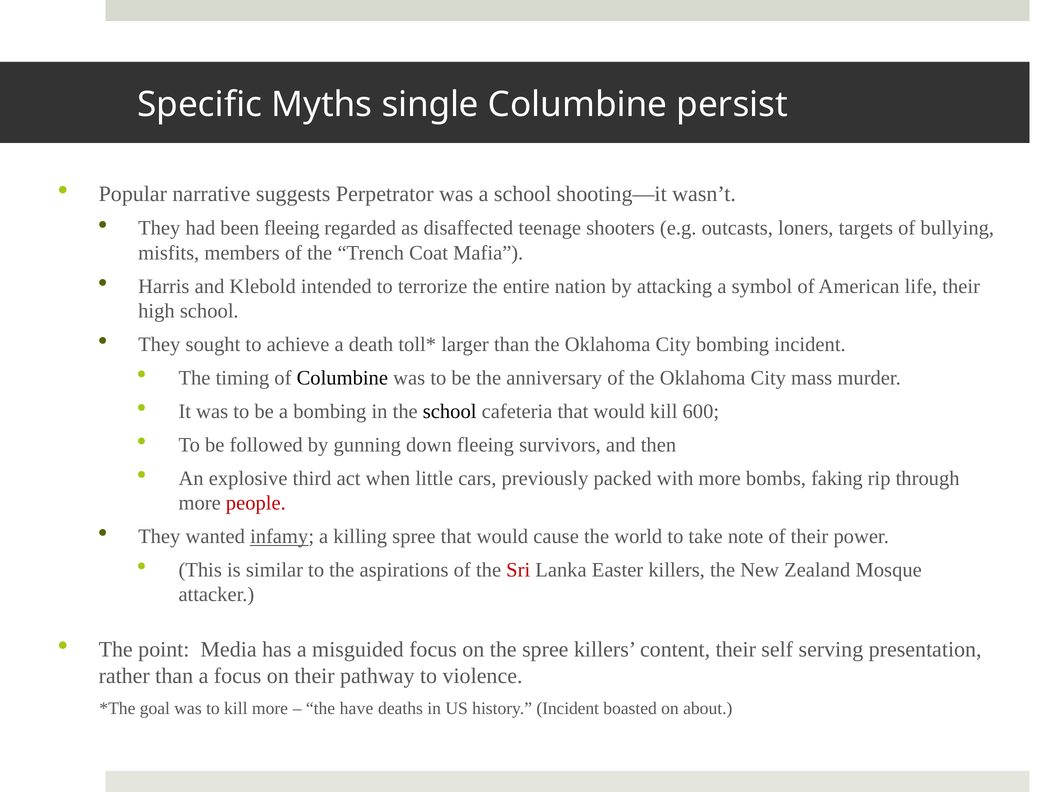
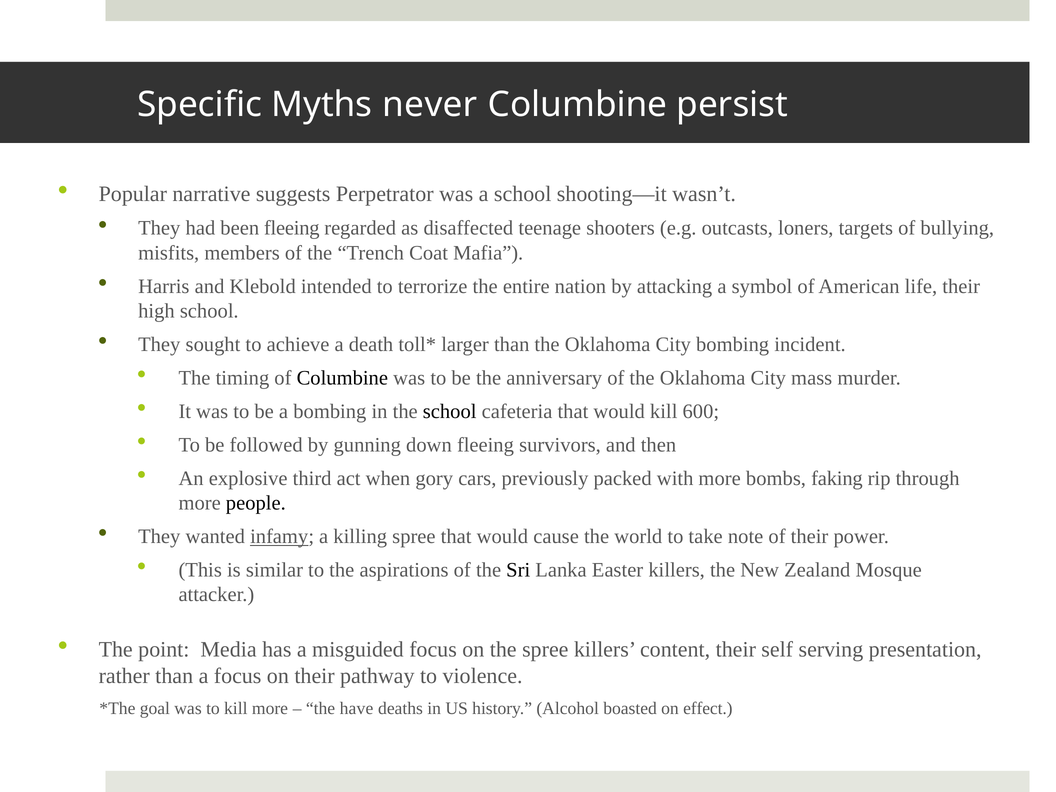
single: single -> never
little: little -> gory
people colour: red -> black
Sri colour: red -> black
history Incident: Incident -> Alcohol
about: about -> effect
